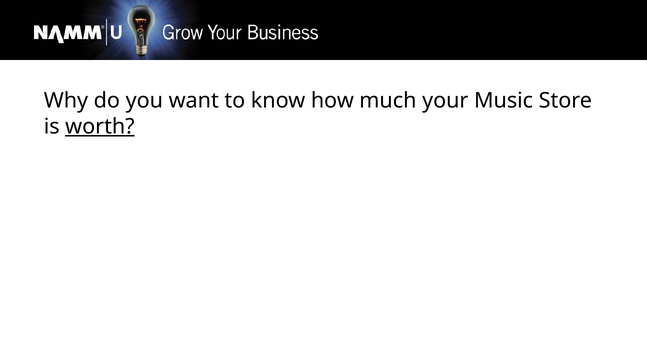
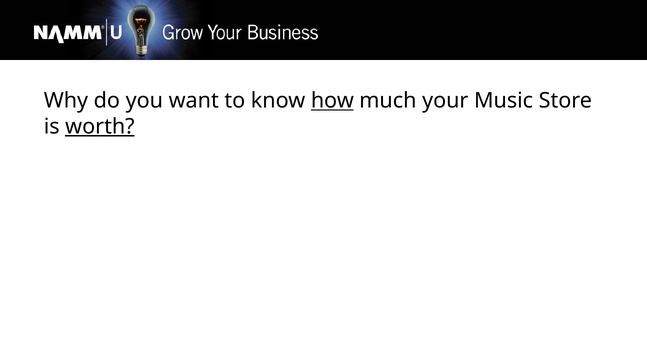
how underline: none -> present
